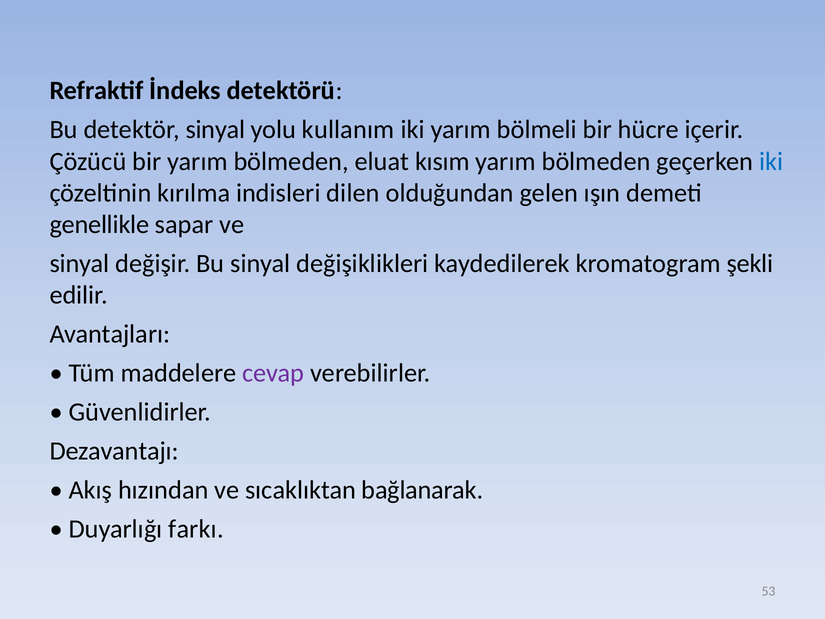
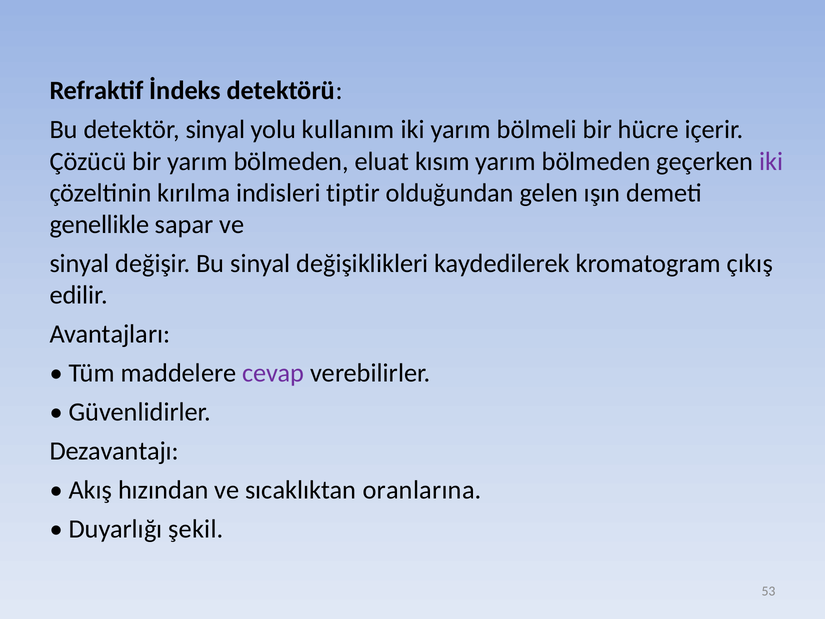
iki at (771, 161) colour: blue -> purple
dilen: dilen -> tiptir
şekli: şekli -> çıkış
bağlanarak: bağlanarak -> oranlarına
farkı: farkı -> şekil
